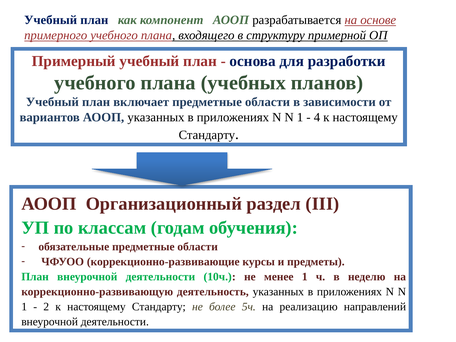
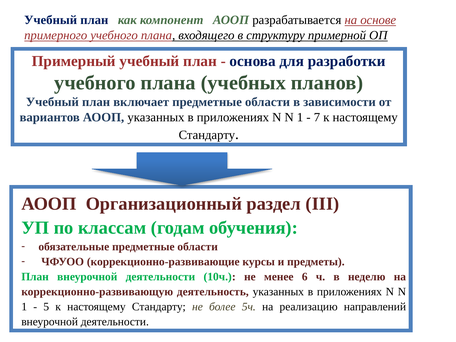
4: 4 -> 7
менее 1: 1 -> 6
2: 2 -> 5
